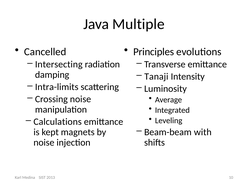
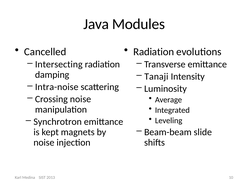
Multiple: Multiple -> Modules
Principles at (154, 52): Principles -> Radiation
Intra-limits: Intra-limits -> Intra-noise
Calculations: Calculations -> Synchrotron
with: with -> slide
